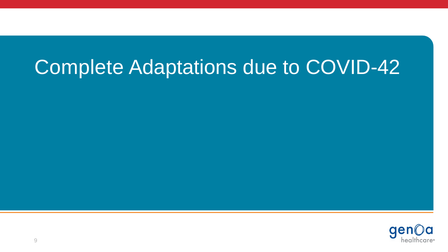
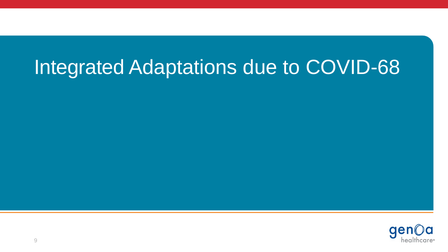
Complete: Complete -> Integrated
COVID-42: COVID-42 -> COVID-68
